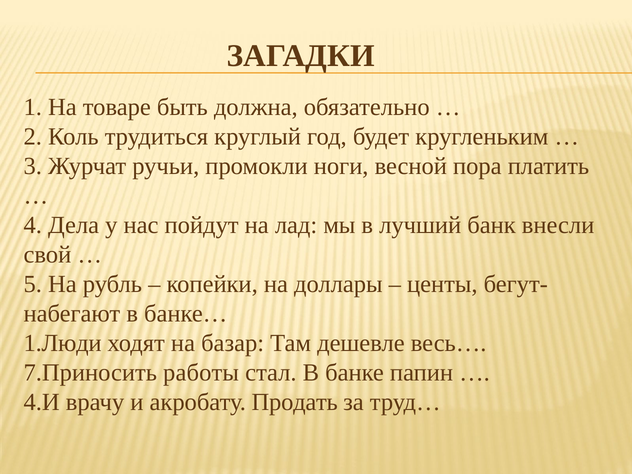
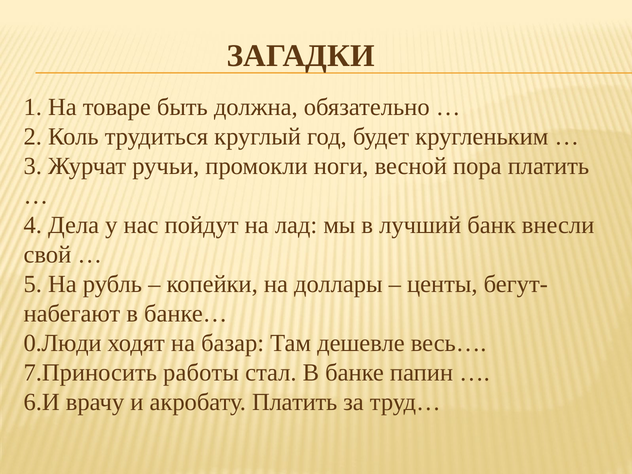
1.Люди: 1.Люди -> 0.Люди
4.И: 4.И -> 6.И
акробату Продать: Продать -> Платить
